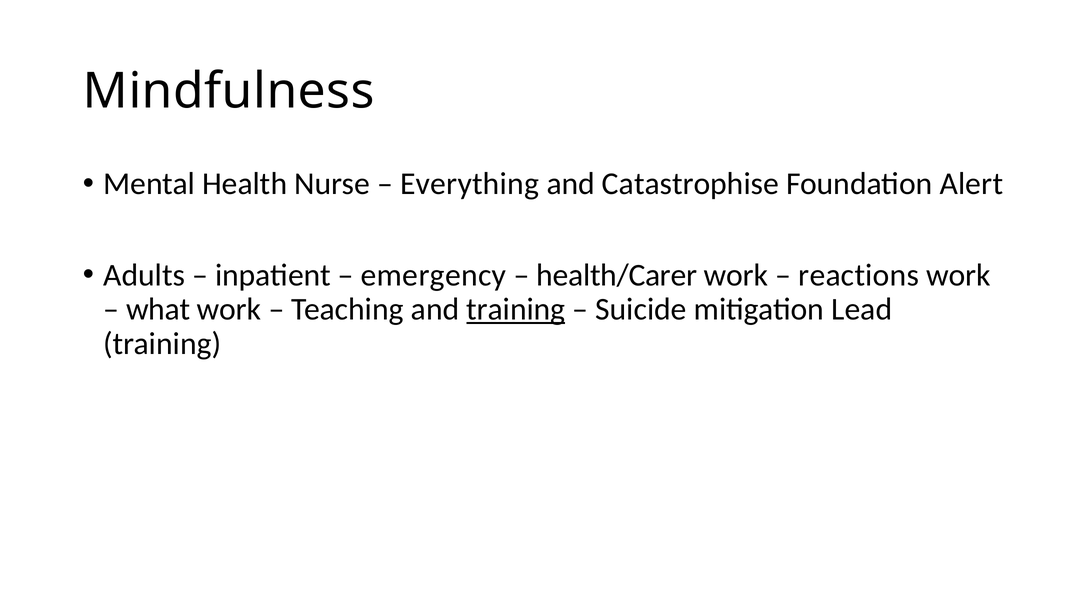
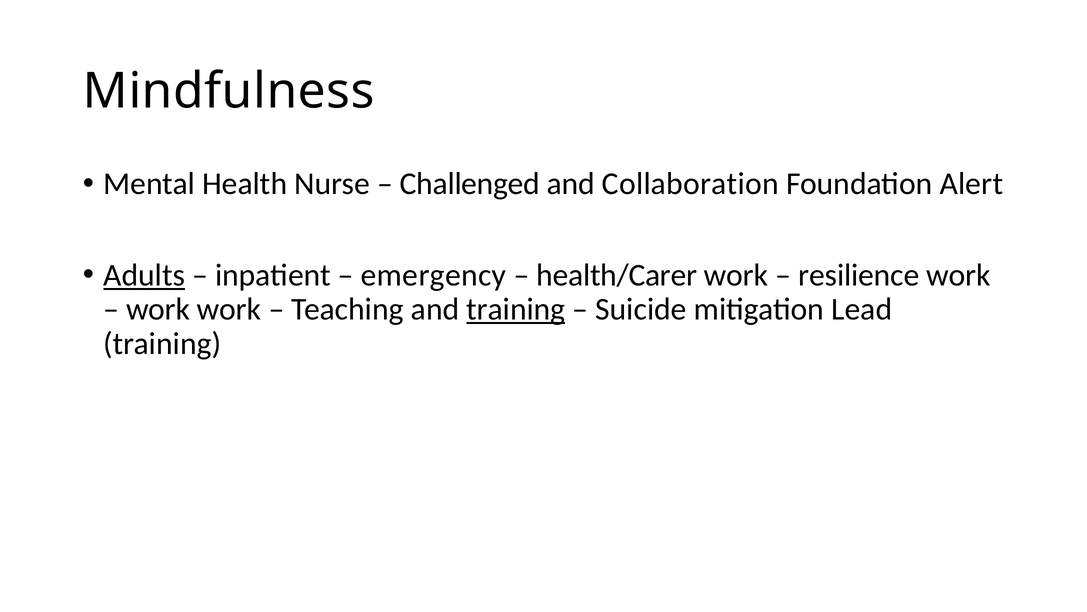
Everything: Everything -> Challenged
Catastrophise: Catastrophise -> Collaboration
Adults underline: none -> present
reactions: reactions -> resilience
what at (158, 309): what -> work
